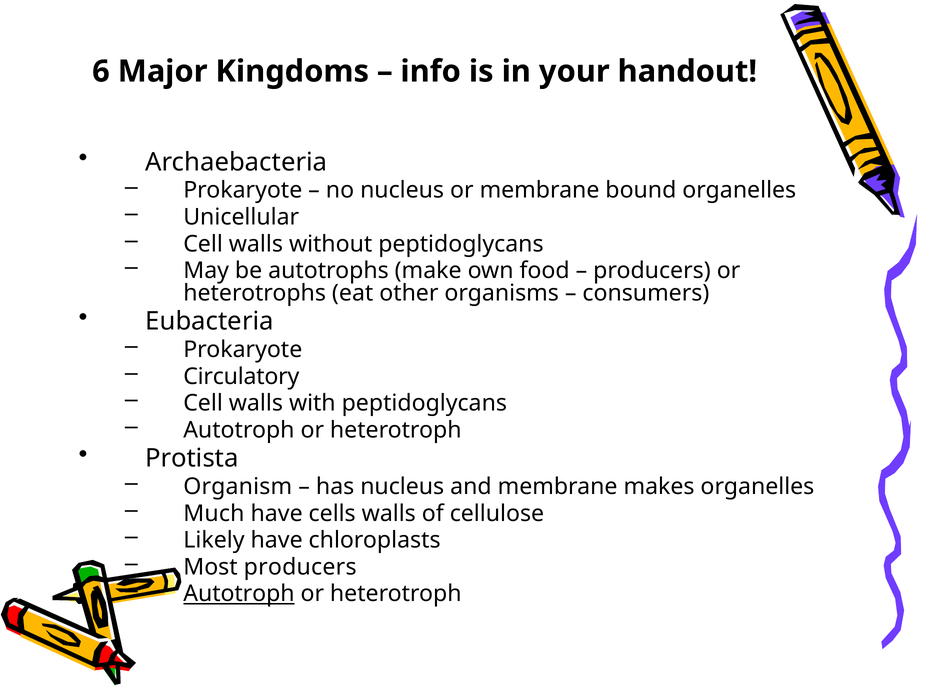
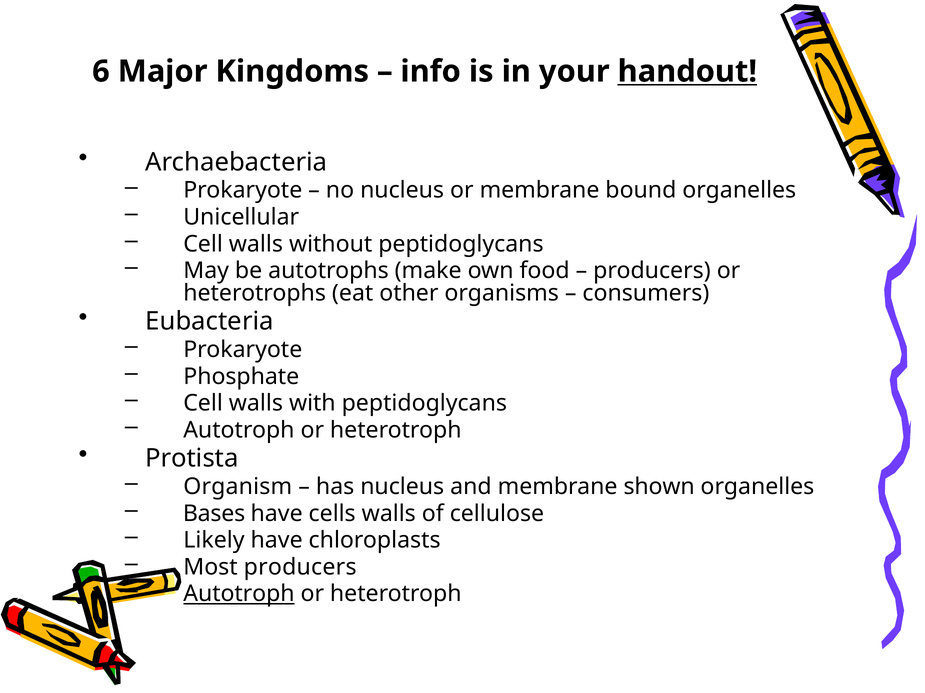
handout underline: none -> present
Circulatory: Circulatory -> Phosphate
makes: makes -> shown
Much: Much -> Bases
